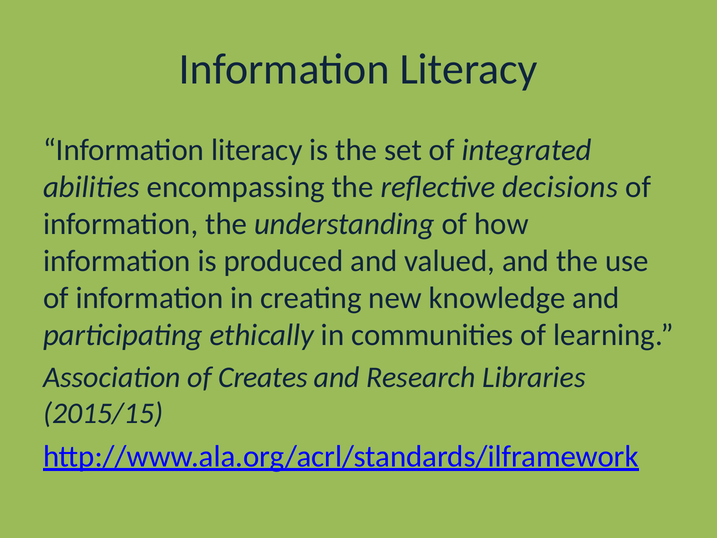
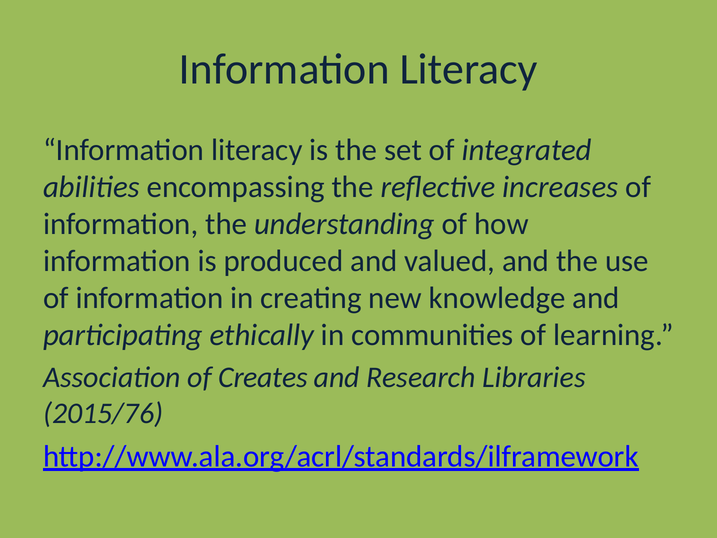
decisions: decisions -> increases
2015/15: 2015/15 -> 2015/76
